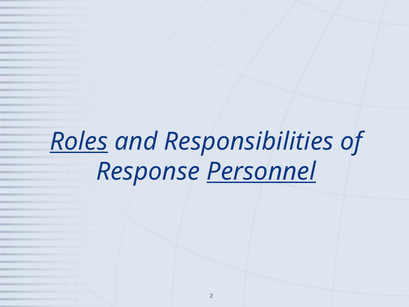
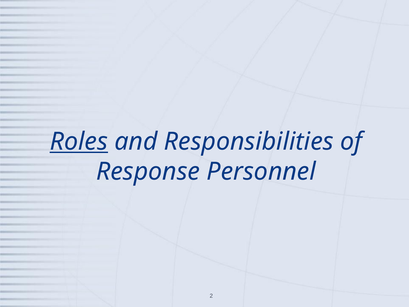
Personnel underline: present -> none
